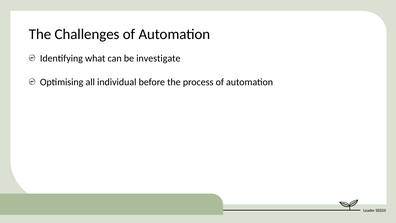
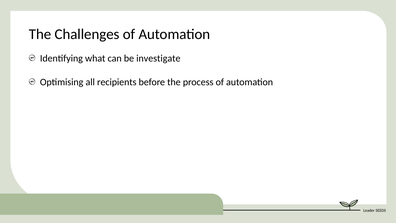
individual: individual -> recipients
